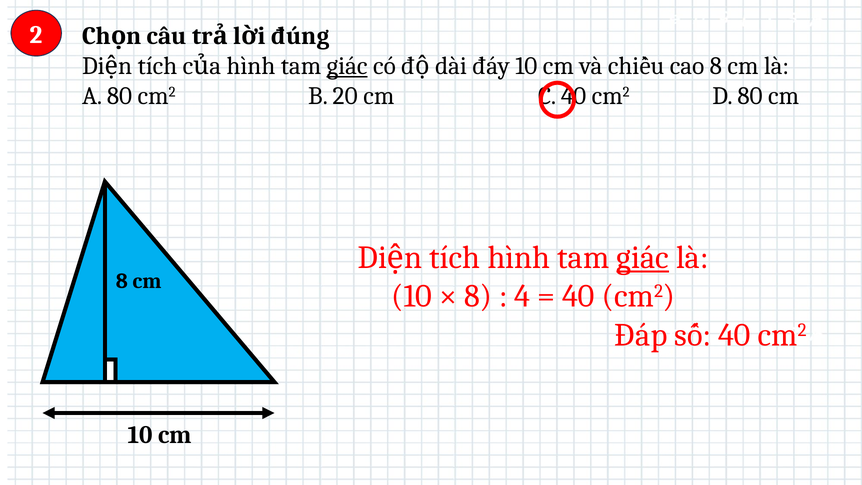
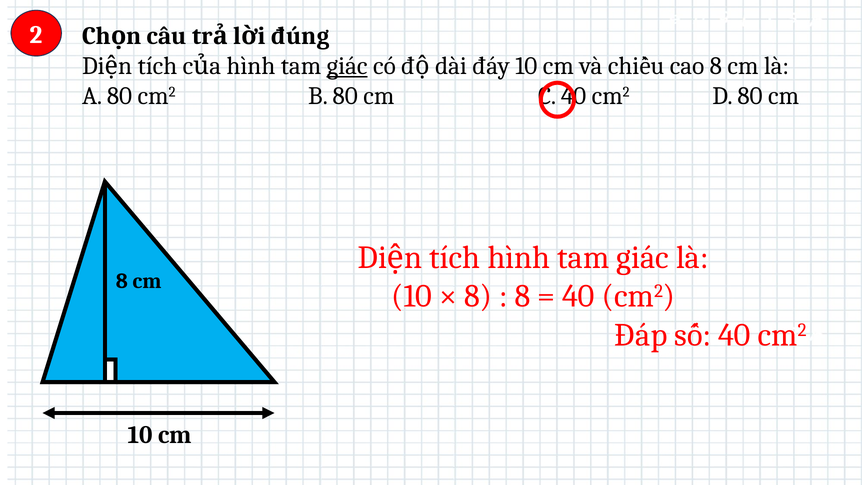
B 20: 20 -> 80
giác at (643, 257) underline: present -> none
4 at (522, 296): 4 -> 8
